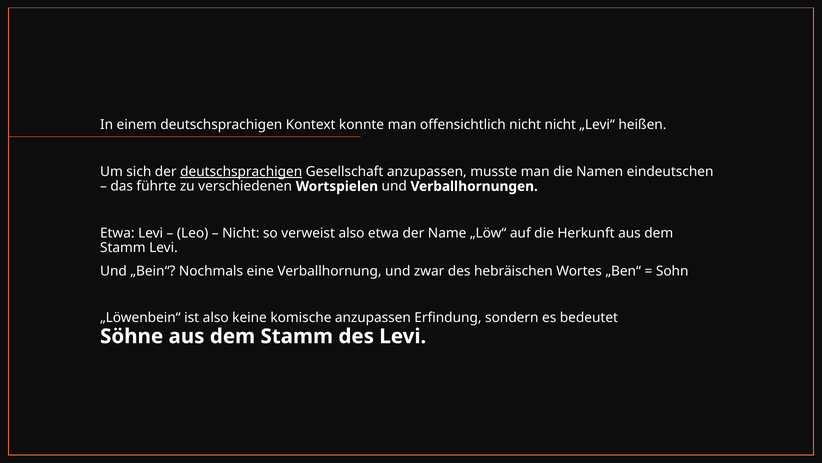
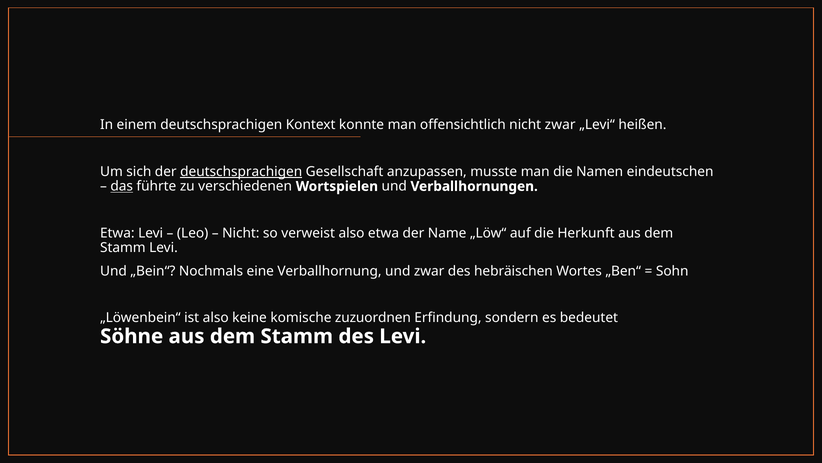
nicht nicht: nicht -> zwar
das underline: none -> present
komische anzupassen: anzupassen -> zuzuordnen
